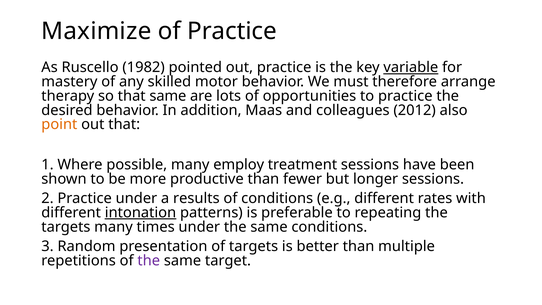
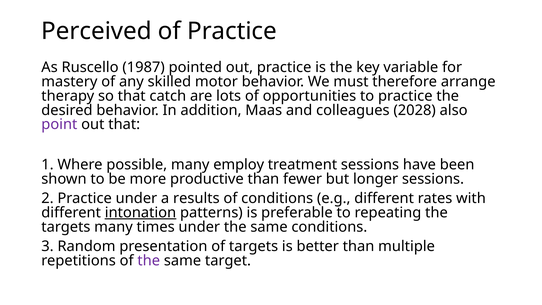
Maximize: Maximize -> Perceived
1982: 1982 -> 1987
variable underline: present -> none
that same: same -> catch
2012: 2012 -> 2028
point colour: orange -> purple
